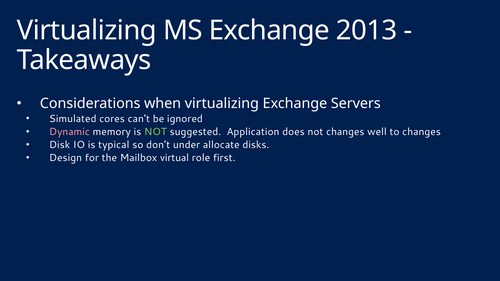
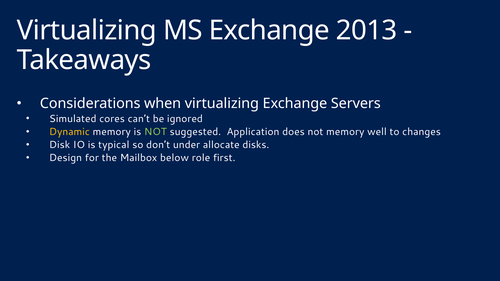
Dynamic colour: pink -> yellow
not changes: changes -> memory
virtual: virtual -> below
